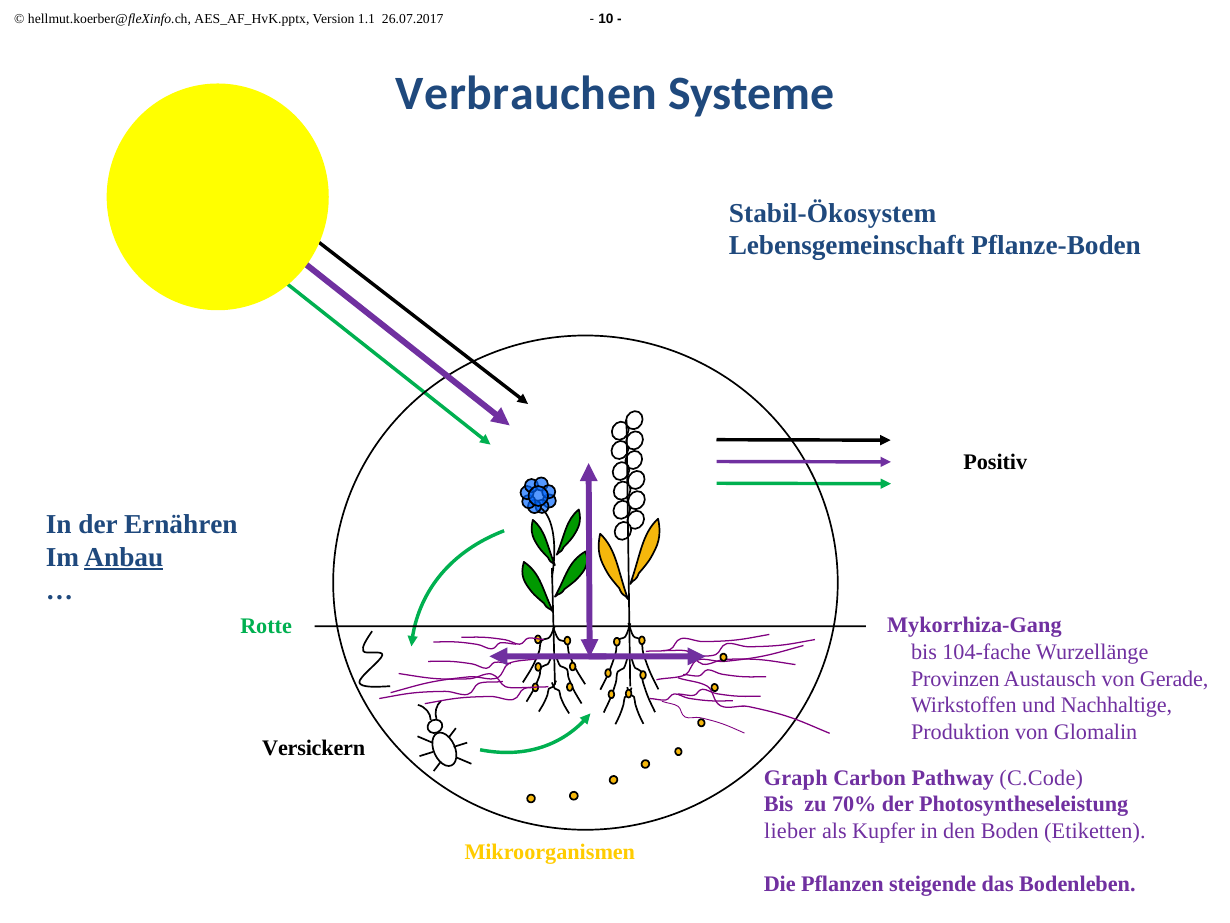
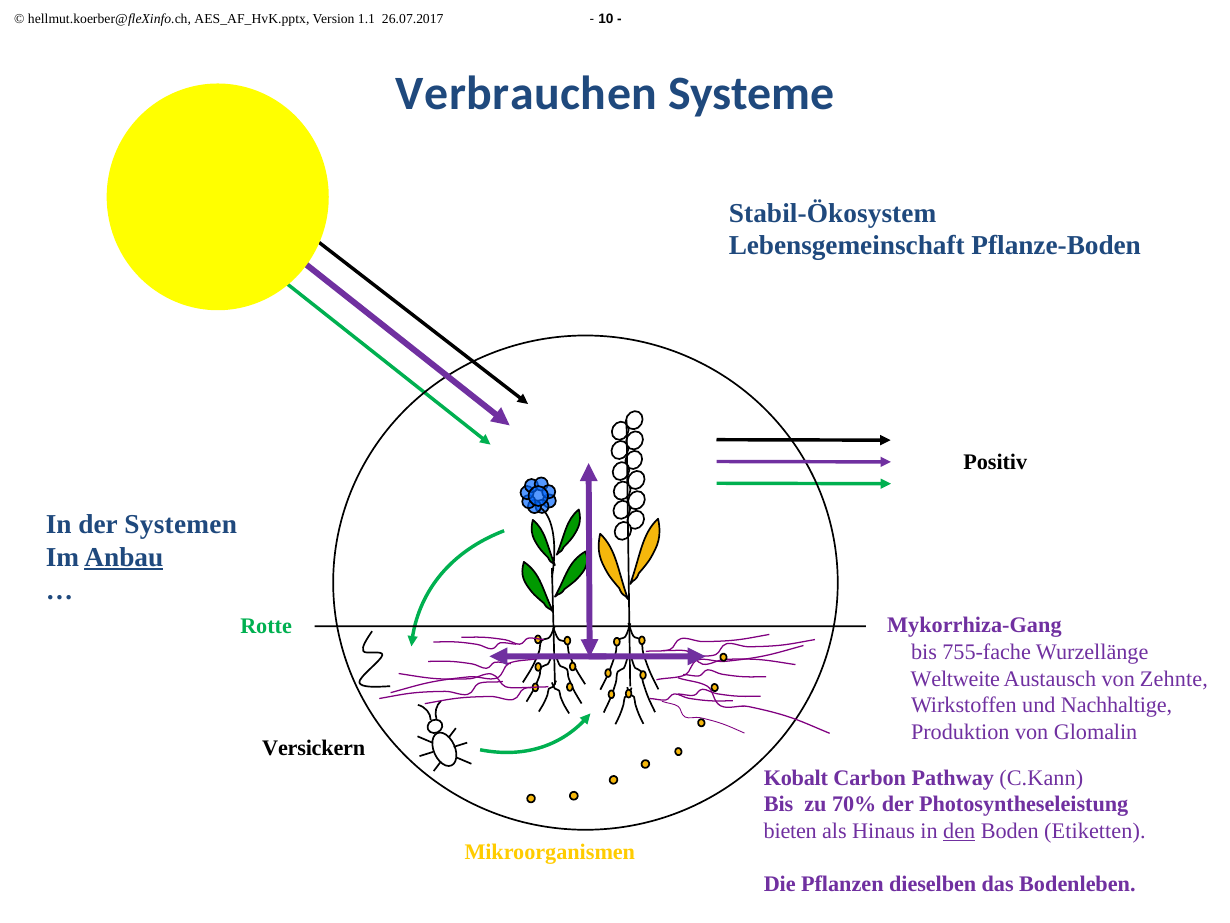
Ernähren: Ernähren -> Systemen
104-fache: 104-fache -> 755-fache
Provinzen: Provinzen -> Weltweite
Gerade: Gerade -> Zehnte
Graph: Graph -> Kobalt
C.Code: C.Code -> C.Kann
lieber: lieber -> bieten
Kupfer: Kupfer -> Hinaus
den underline: none -> present
steigende: steigende -> dieselben
